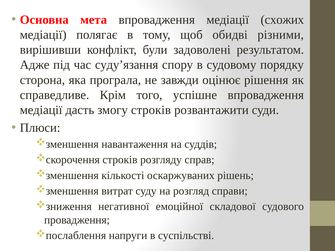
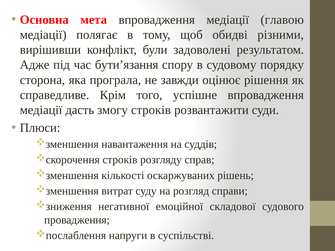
схожих: схожих -> главою
суду’язання: суду’язання -> бути’язання
